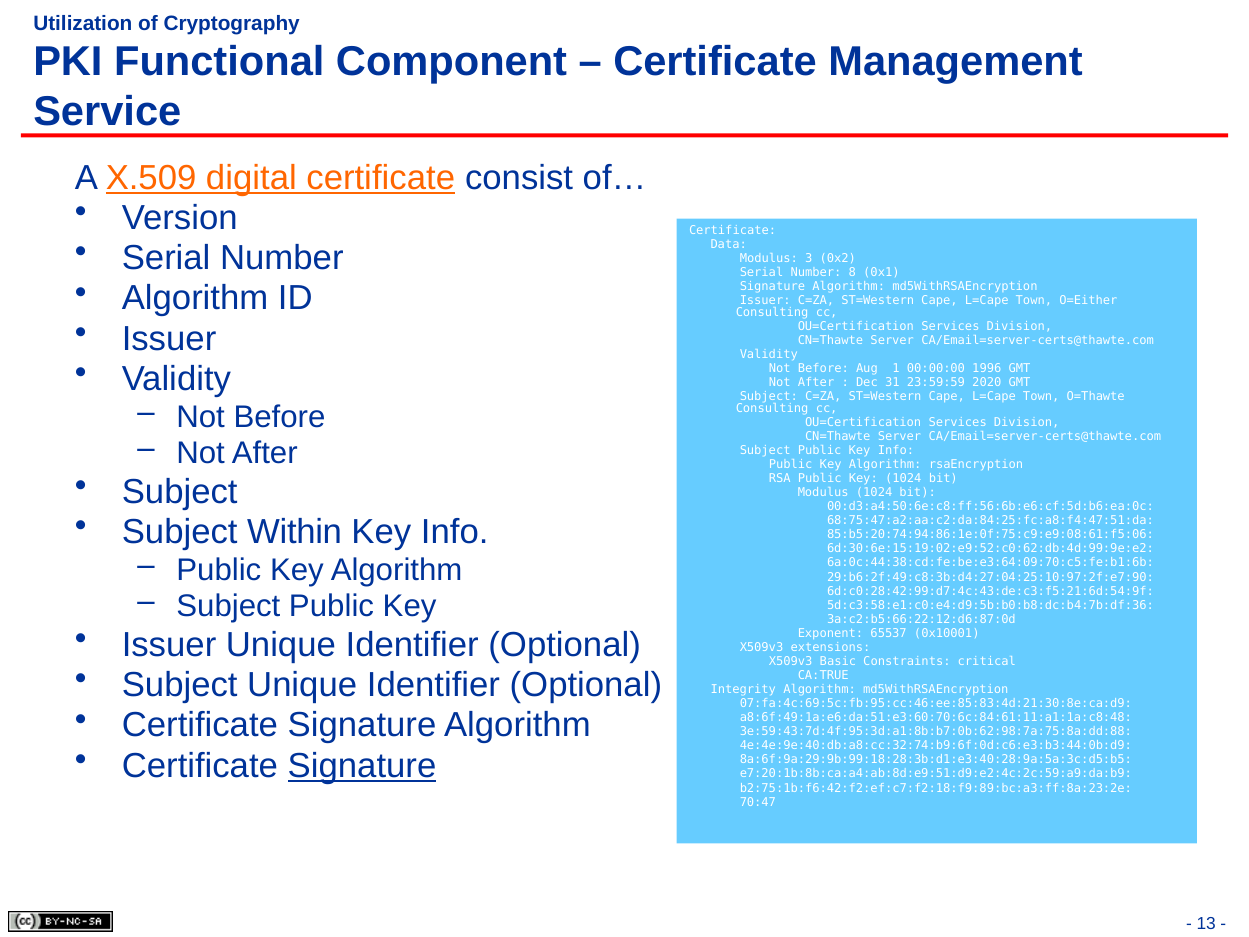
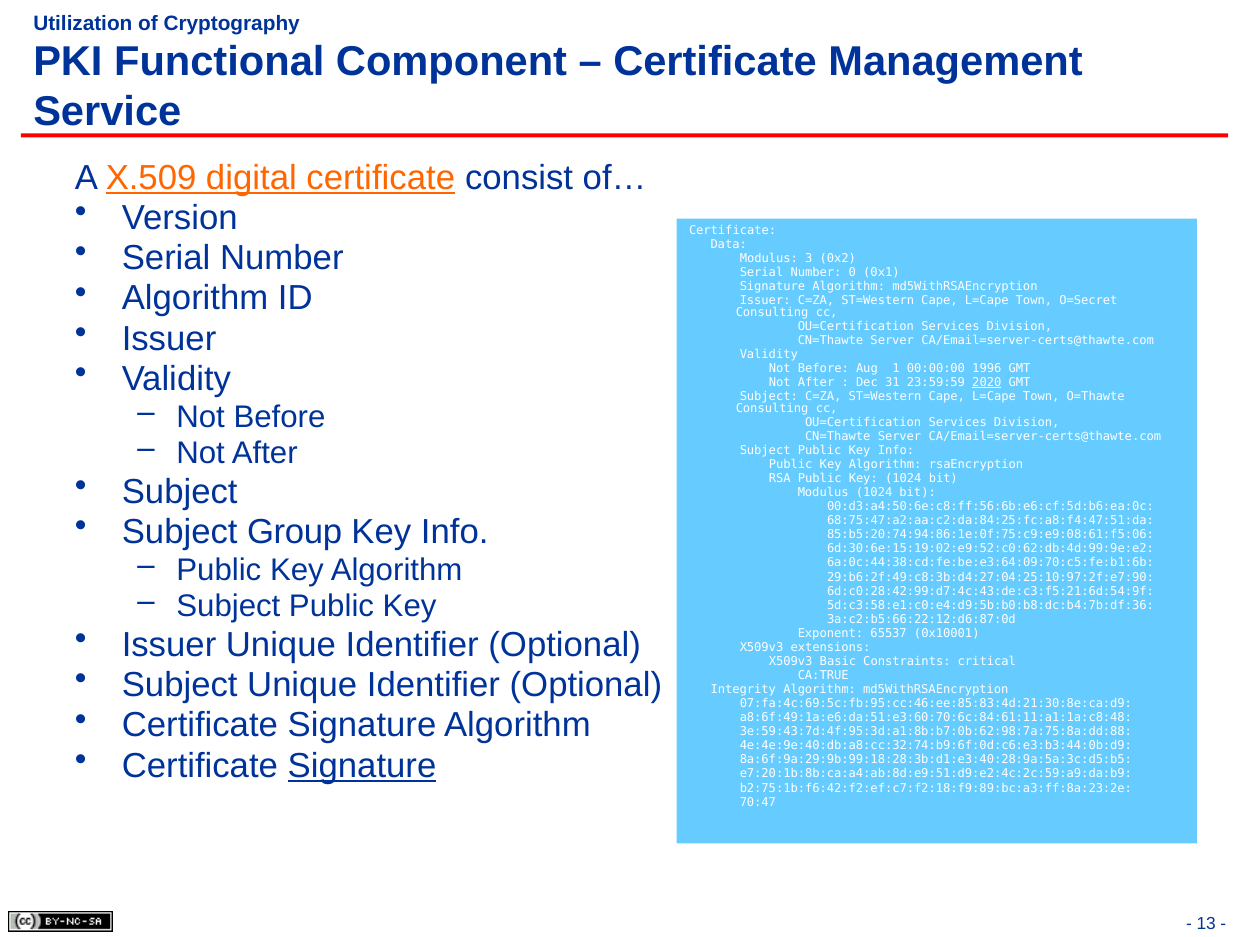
8: 8 -> 0
O=Either: O=Either -> O=Secret
2020 underline: none -> present
Within: Within -> Group
